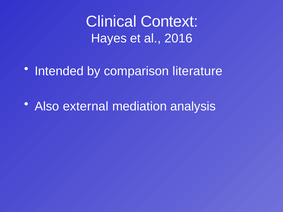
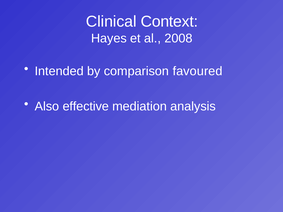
2016: 2016 -> 2008
literature: literature -> favoured
external: external -> effective
